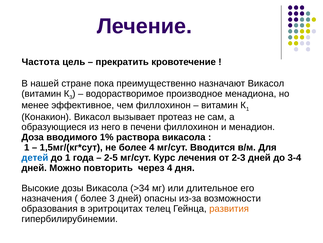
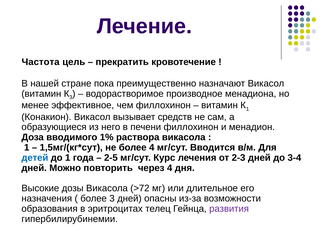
протеаз: протеаз -> средств
>34: >34 -> >72
развития colour: orange -> purple
